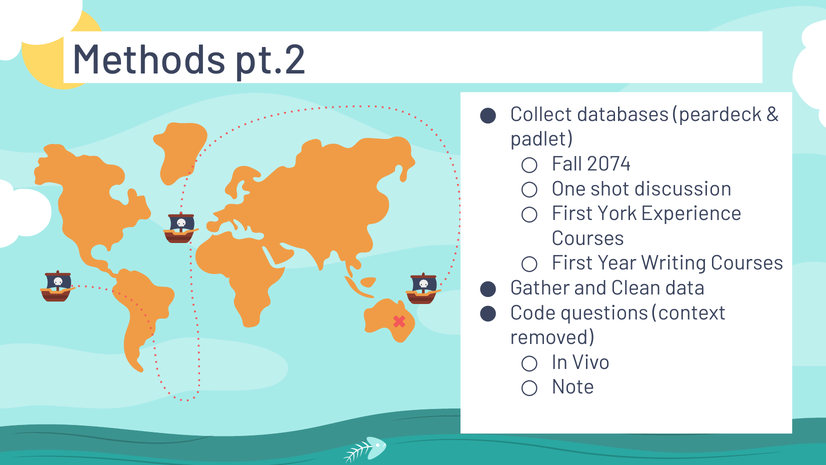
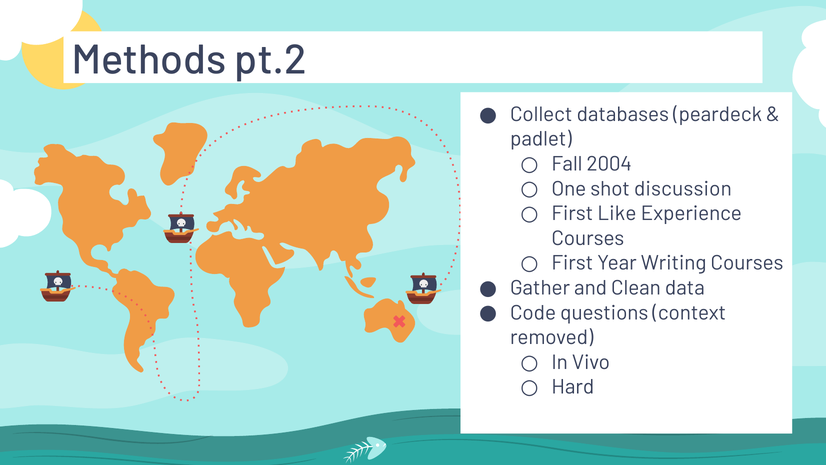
2074: 2074 -> 2004
York: York -> Like
Note: Note -> Hard
